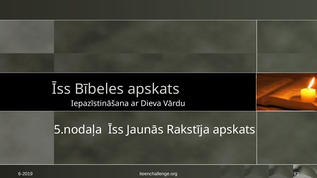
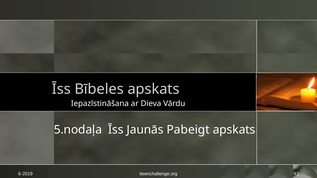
Rakstīja: Rakstīja -> Pabeigt
